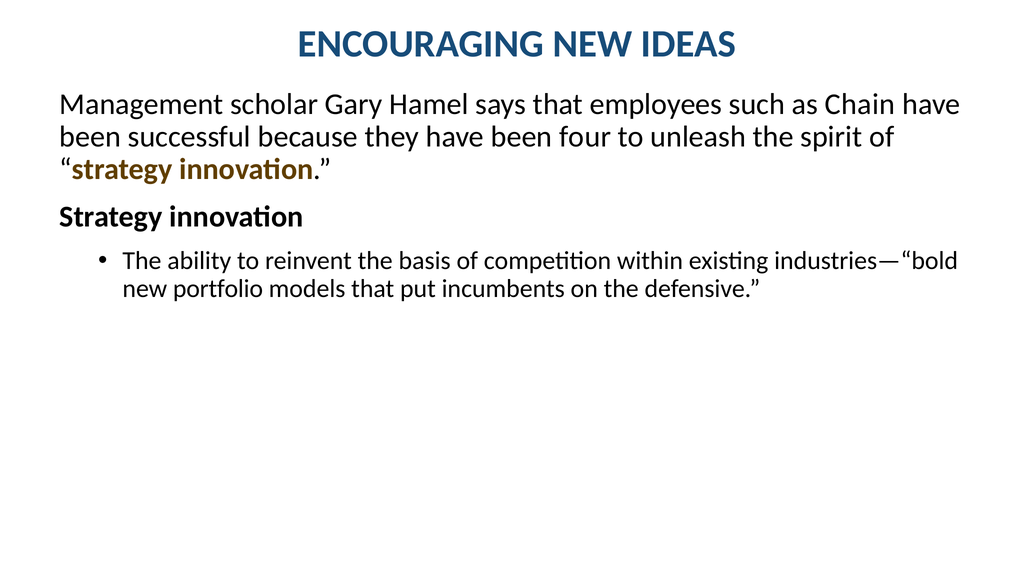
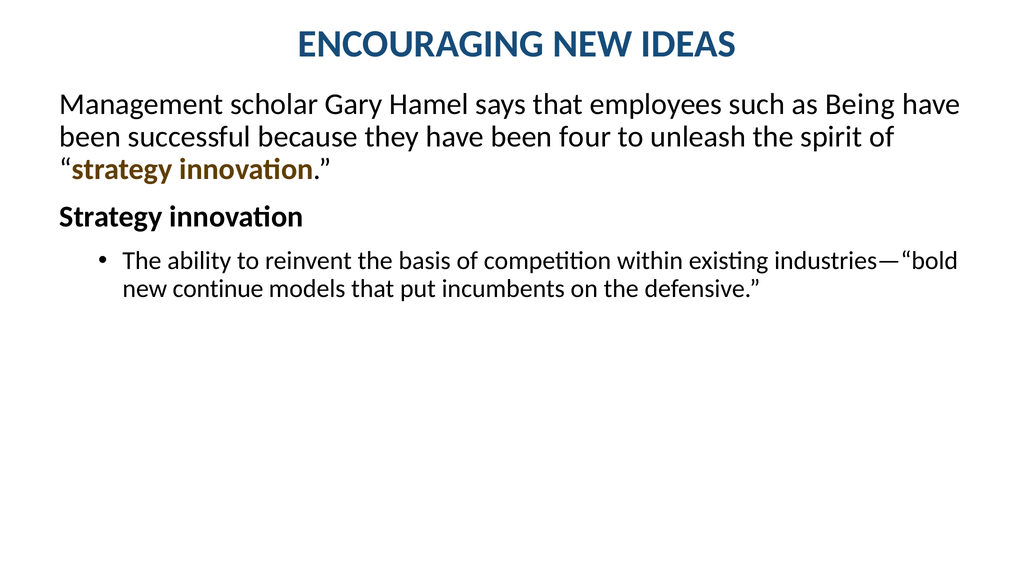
Chain: Chain -> Being
portfolio: portfolio -> continue
